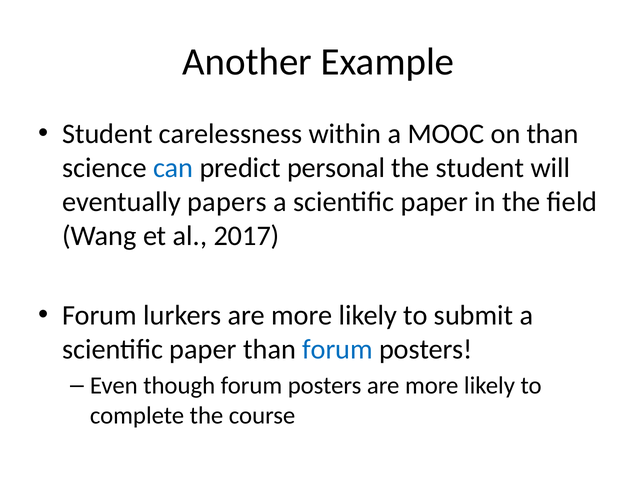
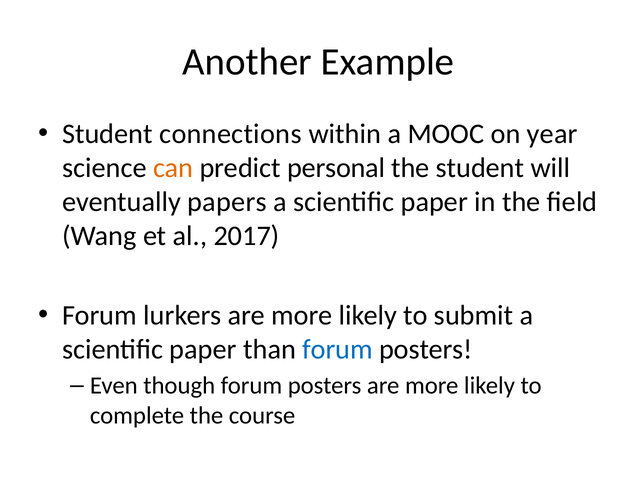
carelessness: carelessness -> connections
on than: than -> year
can colour: blue -> orange
